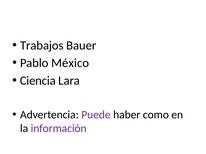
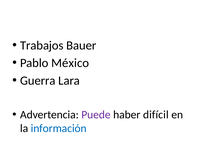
Ciencia: Ciencia -> Guerra
como: como -> difícil
información colour: purple -> blue
